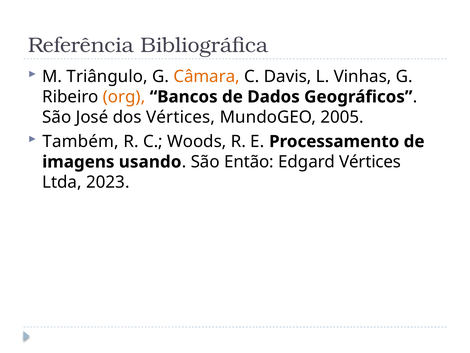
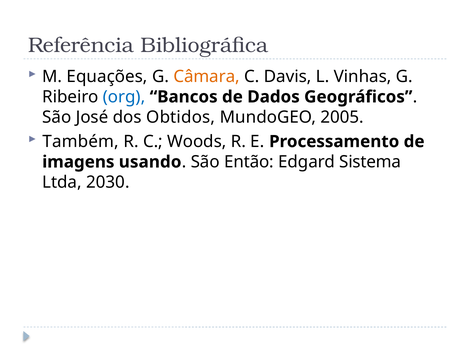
Triângulo: Triângulo -> Equações
org colour: orange -> blue
dos Vértices: Vértices -> Obtidos
Edgard Vértices: Vértices -> Sistema
2023: 2023 -> 2030
